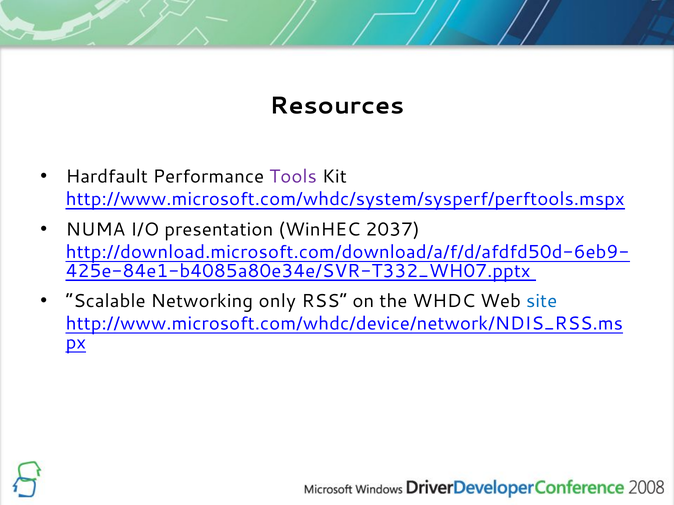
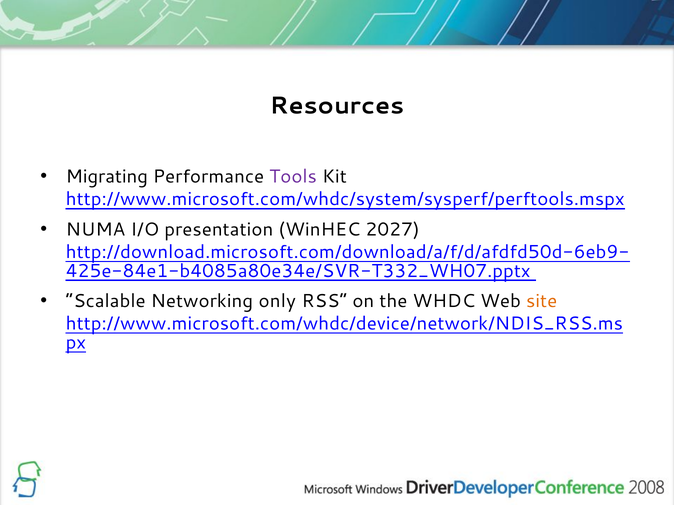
Hardfault: Hardfault -> Migrating
2037: 2037 -> 2027
site colour: blue -> orange
